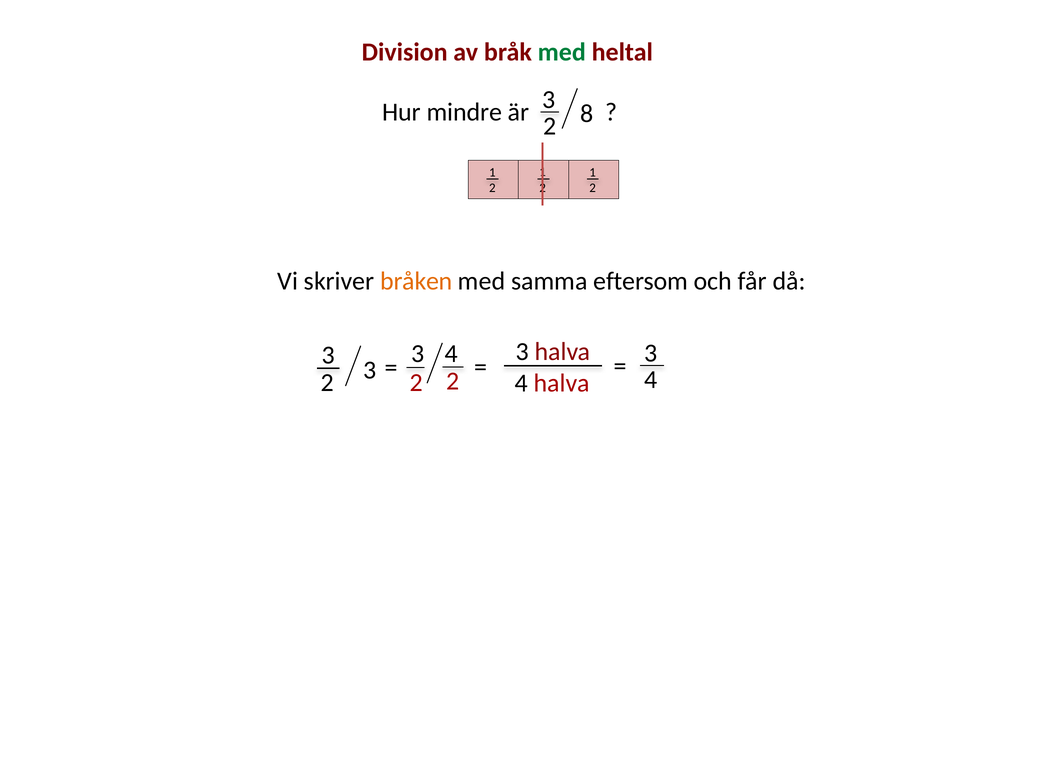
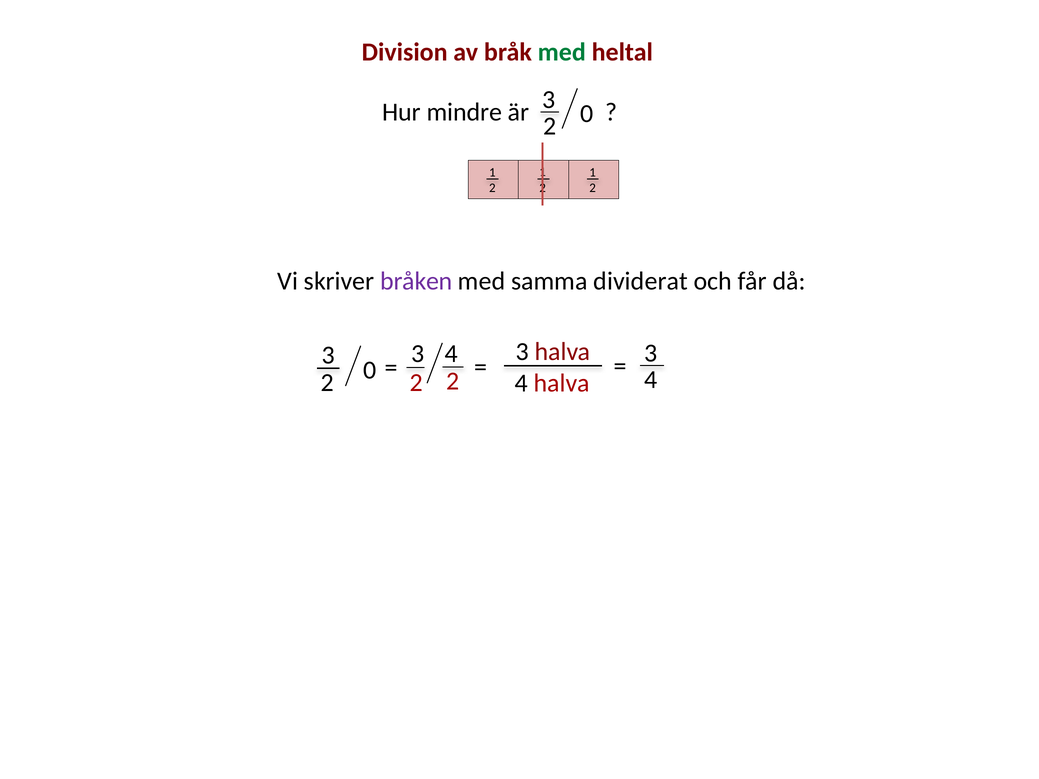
8 at (587, 114): 8 -> 0
bråken colour: orange -> purple
eftersom: eftersom -> dividerat
3 at (370, 371): 3 -> 0
